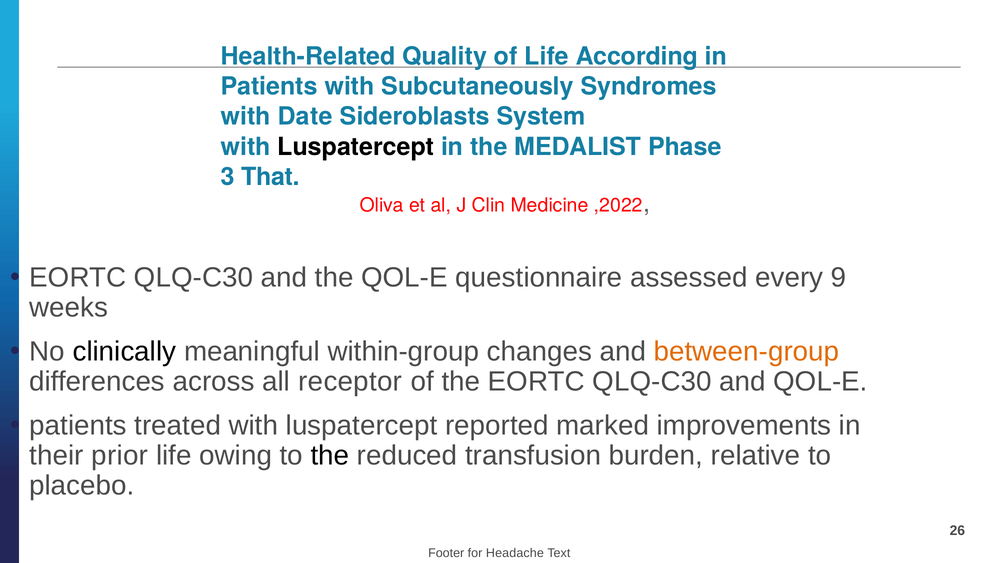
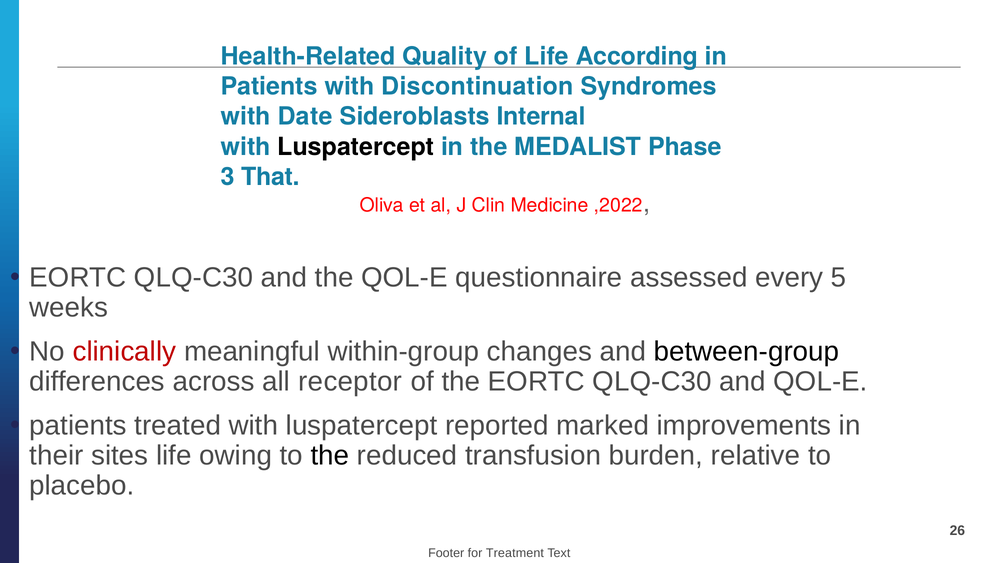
Subcutaneously: Subcutaneously -> Discontinuation
System: System -> Internal
9: 9 -> 5
clinically colour: black -> red
between-group colour: orange -> black
prior: prior -> sites
Headache: Headache -> Treatment
